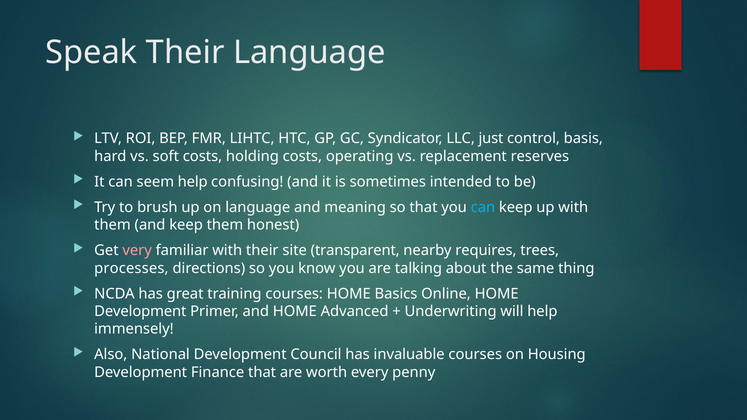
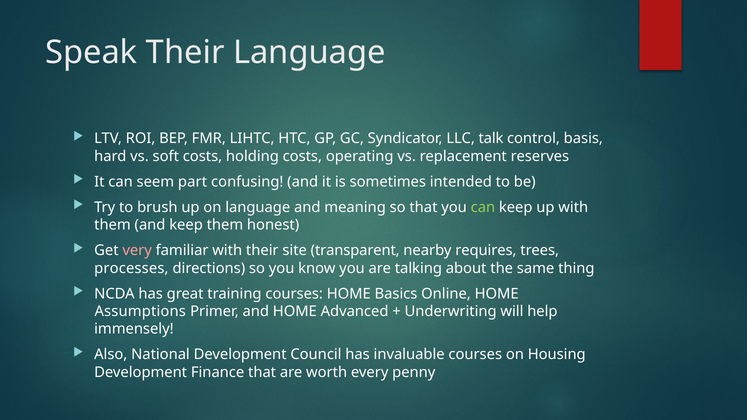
just: just -> talk
seem help: help -> part
can at (483, 207) colour: light blue -> light green
Development at (140, 312): Development -> Assumptions
